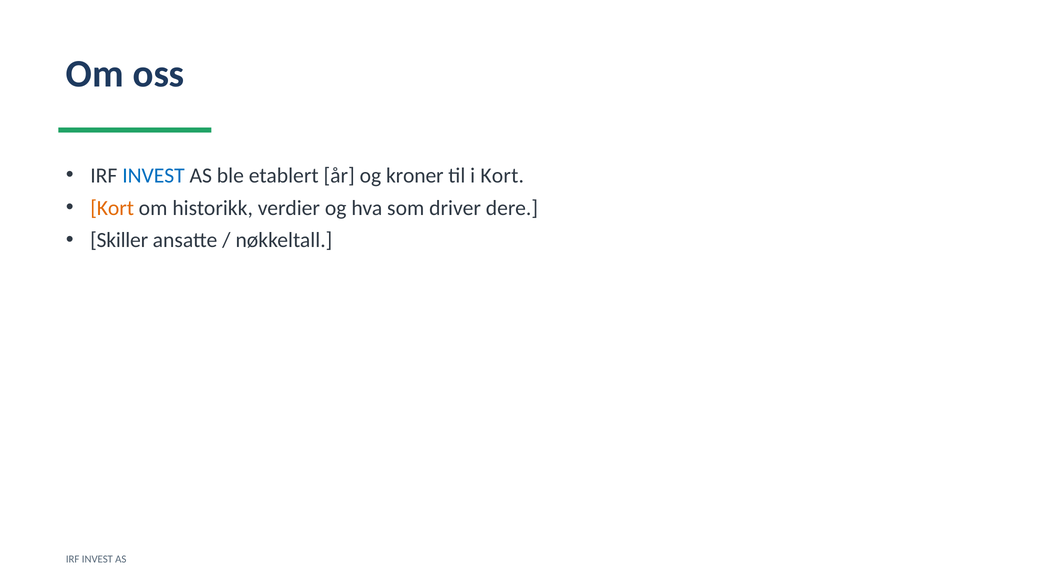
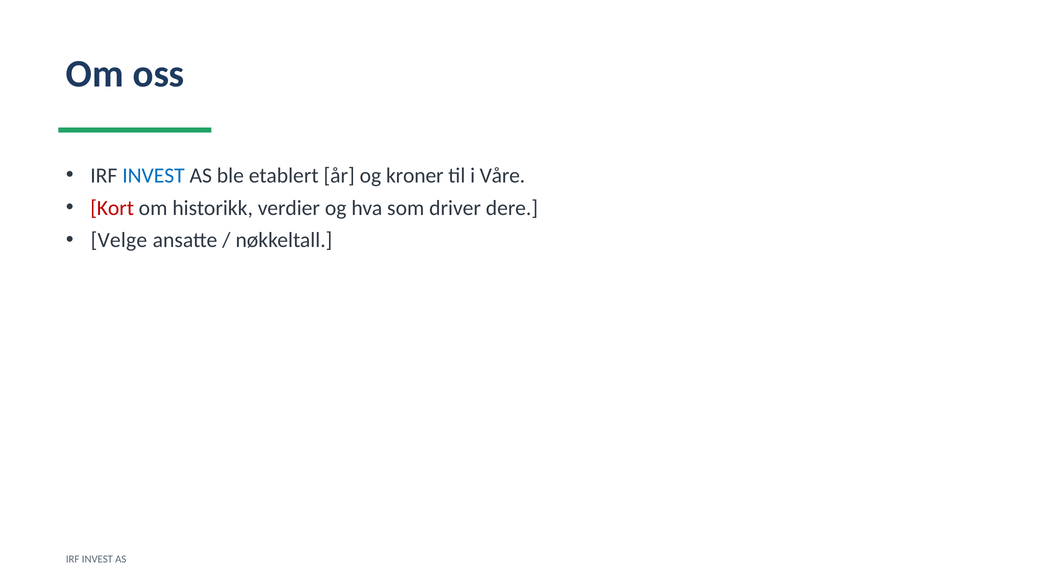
i Kort: Kort -> Våre
Kort at (112, 208) colour: orange -> red
Skiller: Skiller -> Velge
